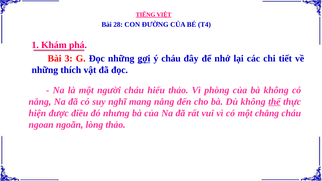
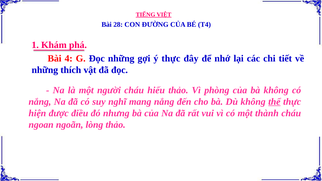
3: 3 -> 4
gợi underline: present -> none
ý cháu: cháu -> thực
chẳng: chẳng -> thành
